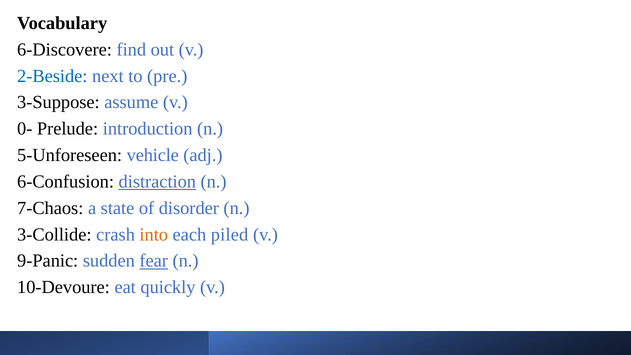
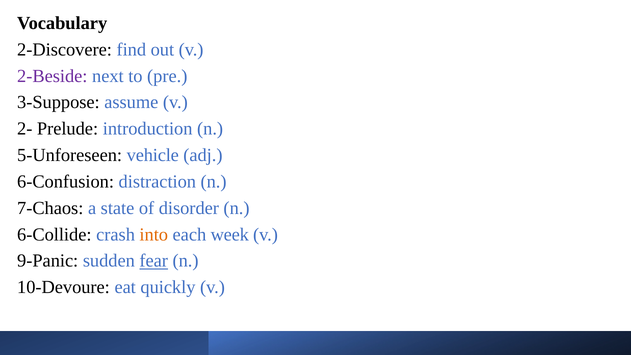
6-Discovere: 6-Discovere -> 2-Discovere
2-Beside colour: blue -> purple
0-: 0- -> 2-
distraction underline: present -> none
3-Collide: 3-Collide -> 6-Collide
piled: piled -> week
